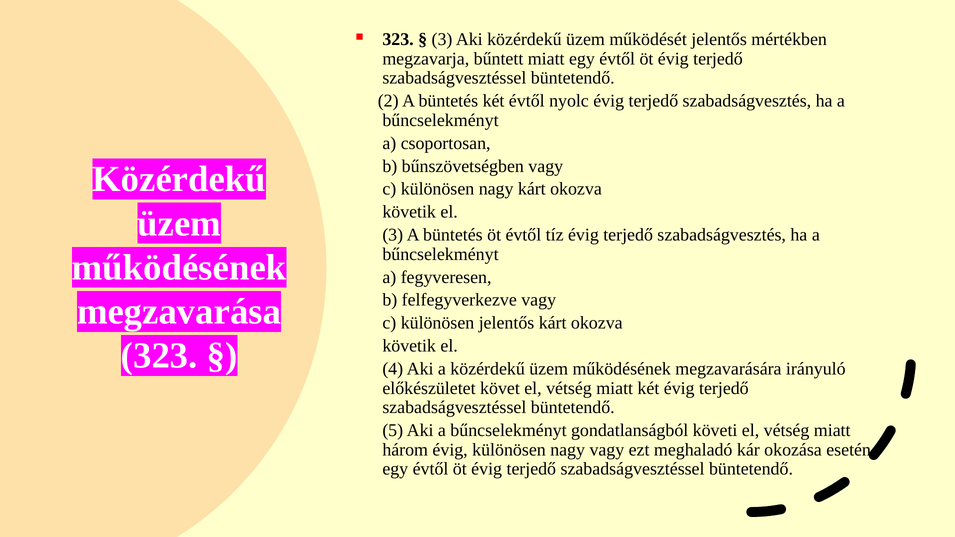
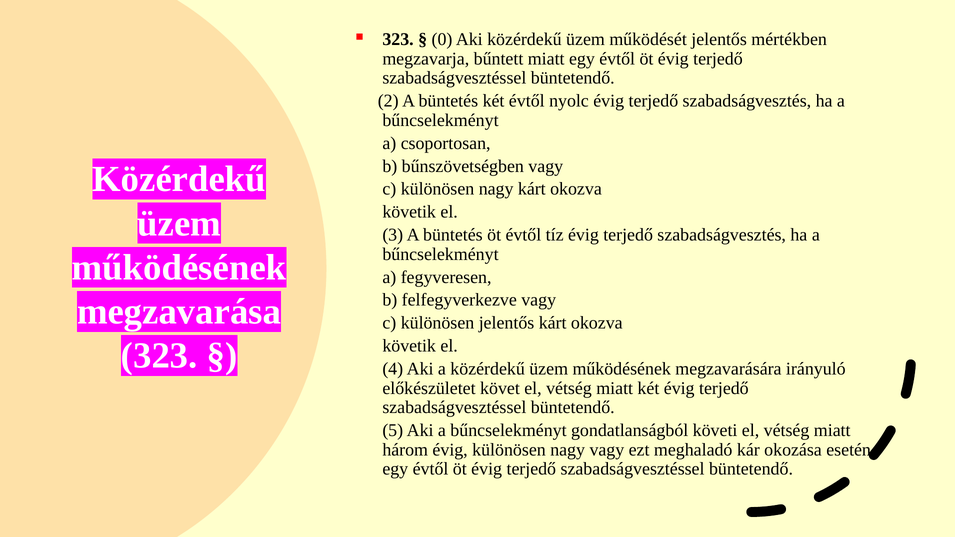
3 at (442, 39): 3 -> 0
